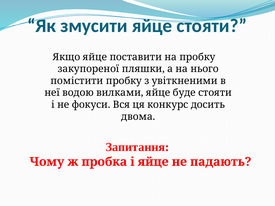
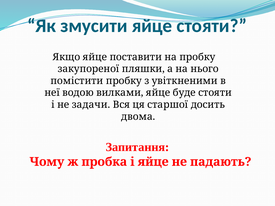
фокуси: фокуси -> задачи
конкурс: конкурс -> старшої
